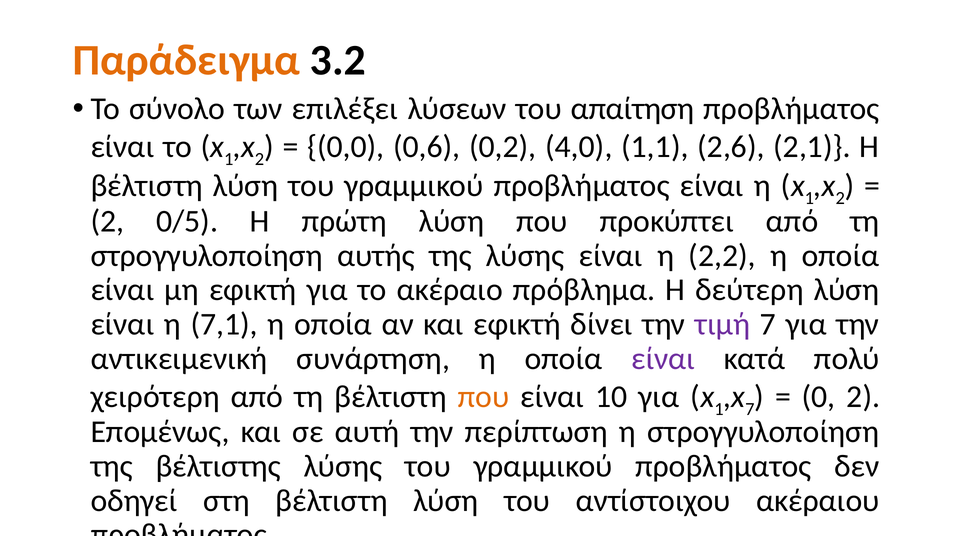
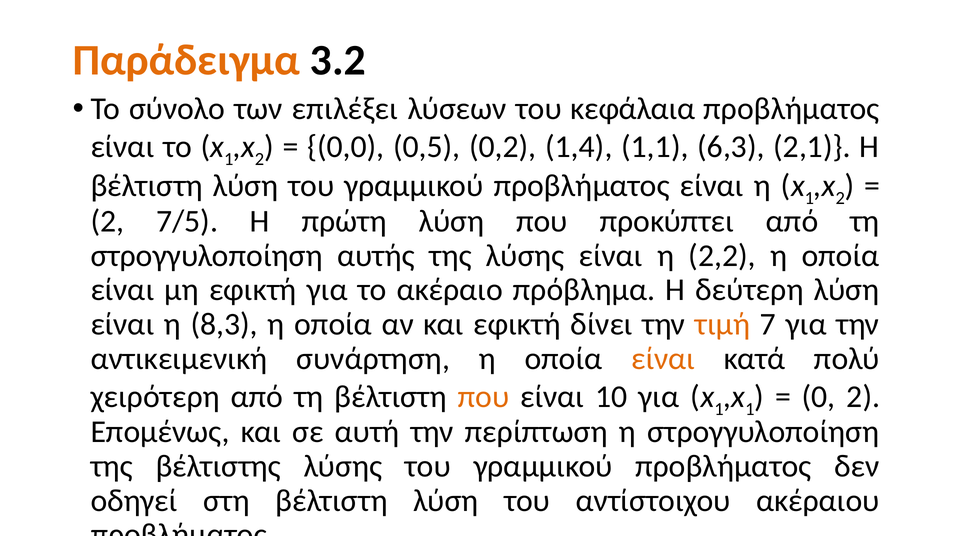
απαίτηση: απαίτηση -> κεφάλαια
0,6: 0,6 -> 0,5
4,0: 4,0 -> 1,4
2,6: 2,6 -> 6,3
0/5: 0/5 -> 7/5
7,1: 7,1 -> 8,3
τιμή colour: purple -> orange
είναι at (663, 359) colour: purple -> orange
7 at (750, 409): 7 -> 1
